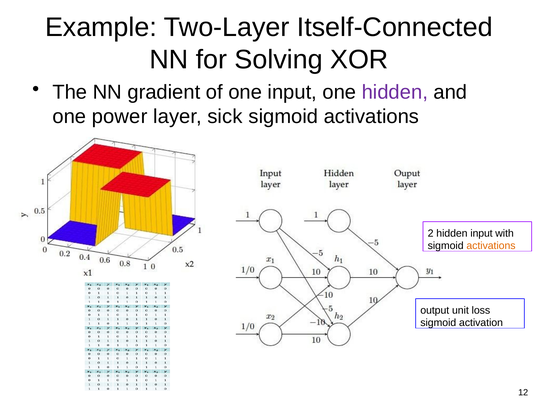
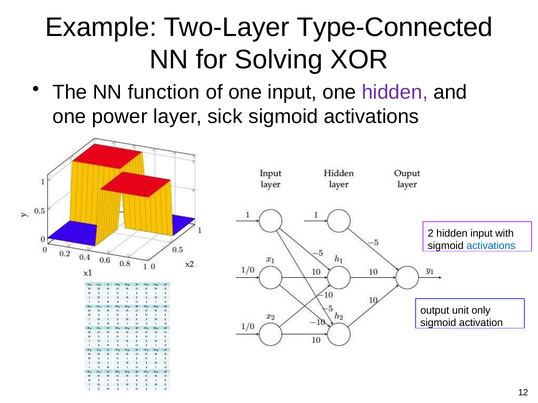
Itself-Connected: Itself-Connected -> Type-Connected
gradient: gradient -> function
activations at (491, 246) colour: orange -> blue
loss: loss -> only
